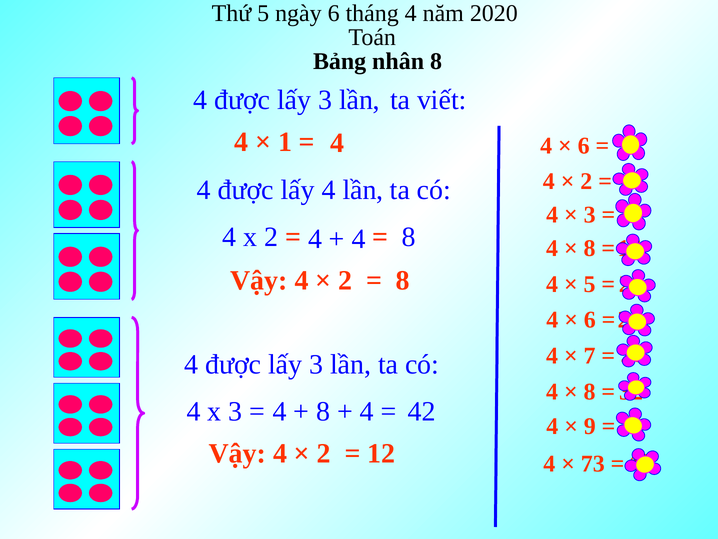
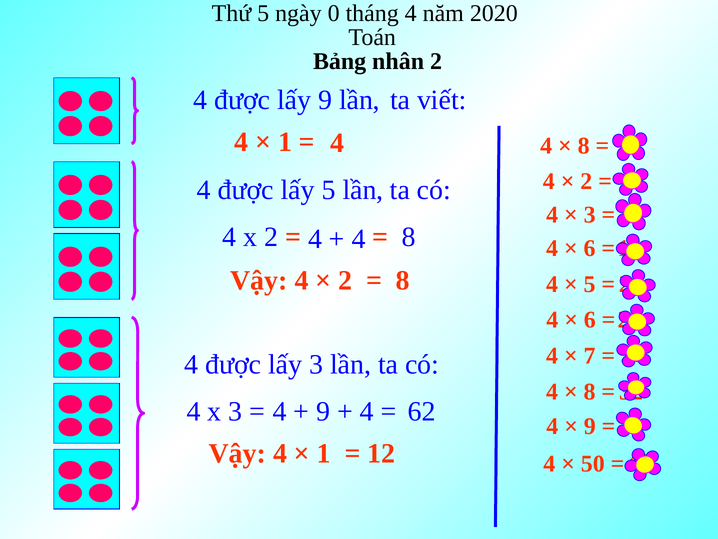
ngày 6: 6 -> 0
nhân 8: 8 -> 2
3 at (325, 100): 3 -> 9
6 at (584, 146): 6 -> 8
lấy 4: 4 -> 5
8 at (590, 248): 8 -> 6
8 at (323, 411): 8 -> 9
42: 42 -> 62
2 at (324, 453): 2 -> 1
73: 73 -> 50
